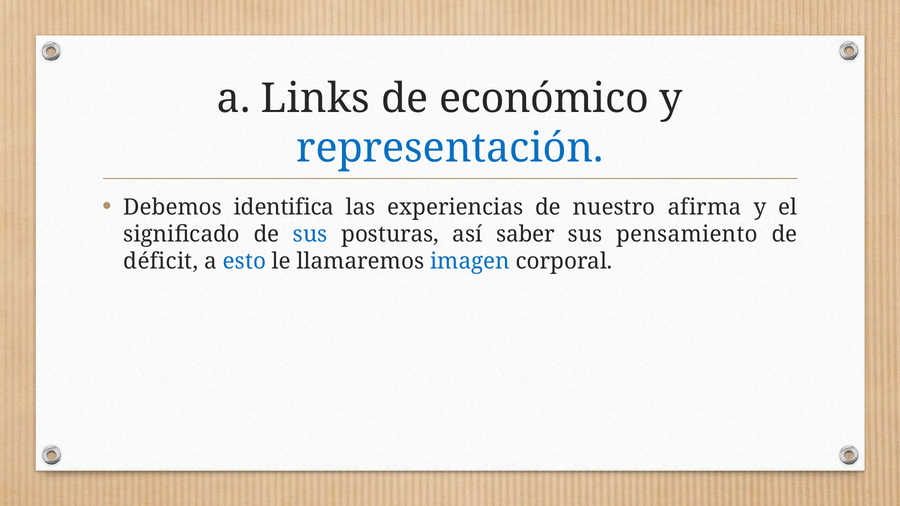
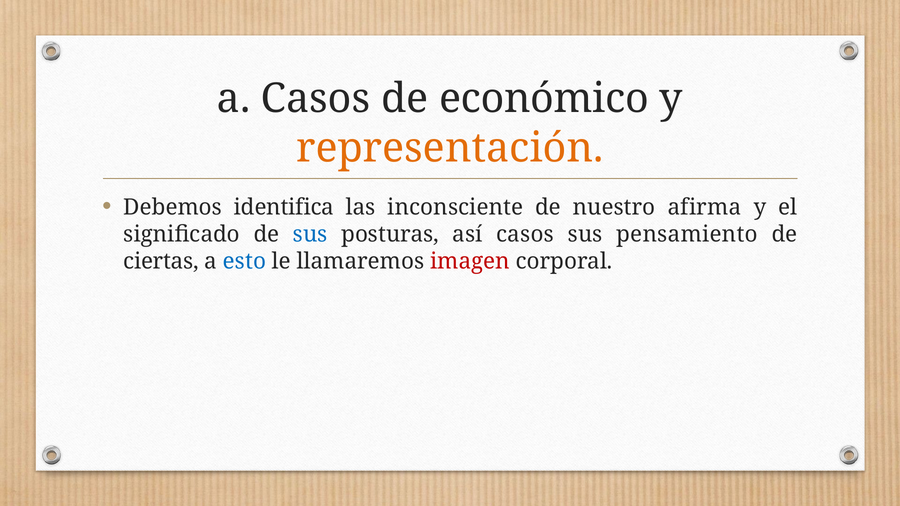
a Links: Links -> Casos
representación colour: blue -> orange
experiencias: experiencias -> inconsciente
así saber: saber -> casos
déficit: déficit -> ciertas
imagen colour: blue -> red
